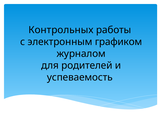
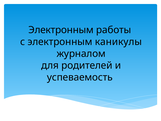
Контрольных at (61, 30): Контрольных -> Электронным
графиком: графиком -> каникулы
